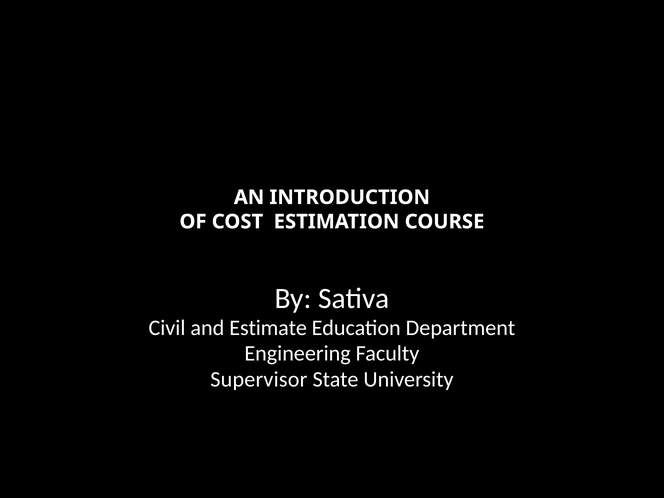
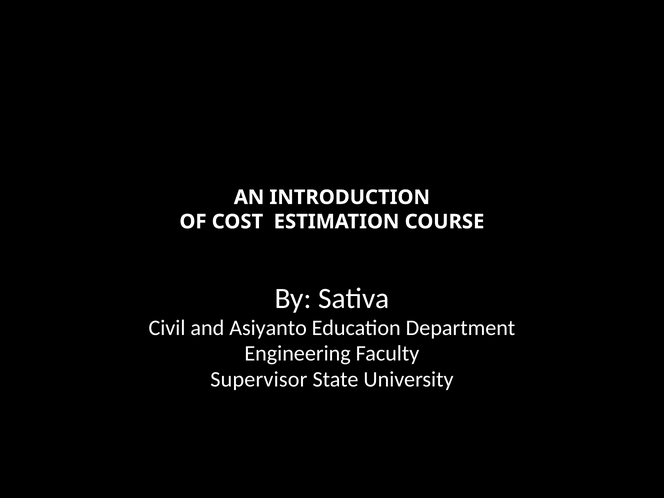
Estimate: Estimate -> Asiyanto
